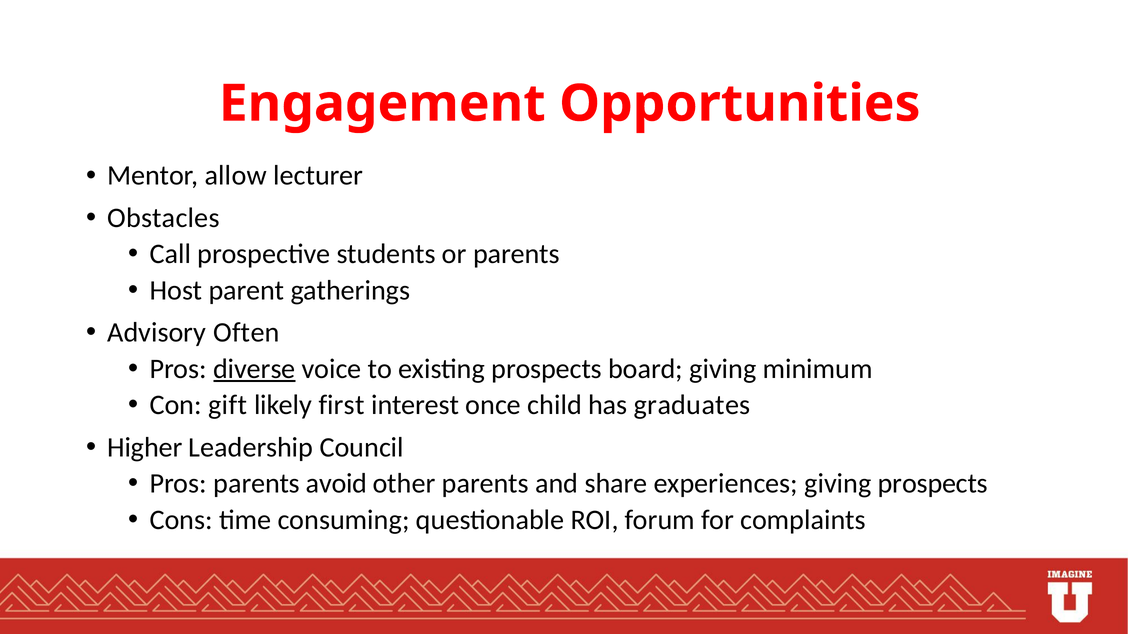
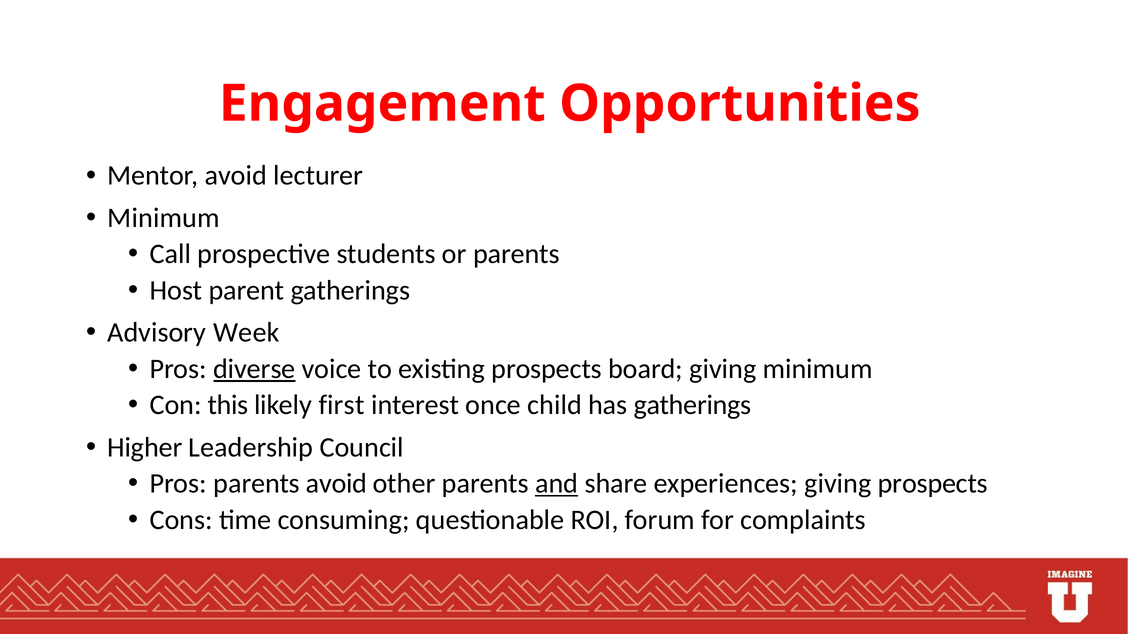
Mentor allow: allow -> avoid
Obstacles at (163, 218): Obstacles -> Minimum
Often: Often -> Week
gift: gift -> this
has graduates: graduates -> gatherings
and underline: none -> present
